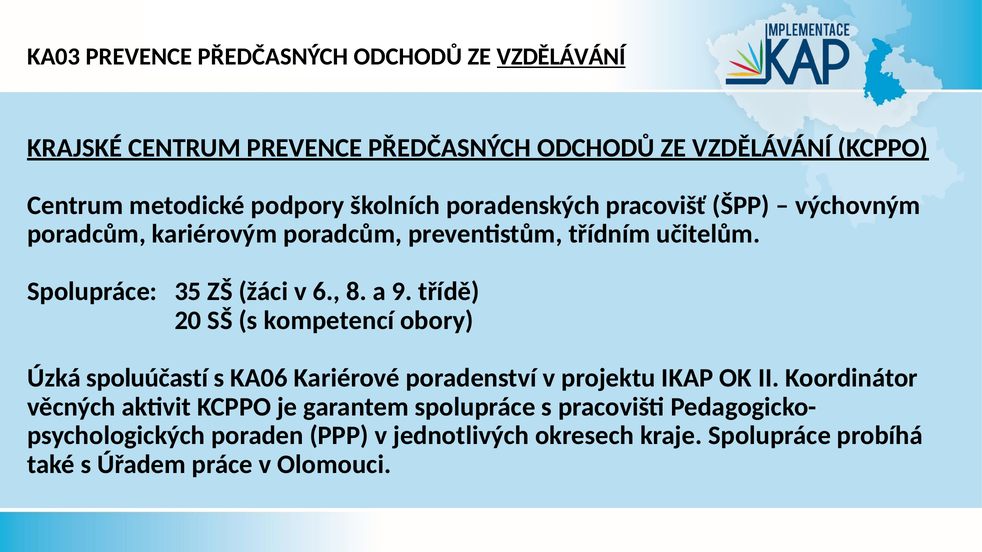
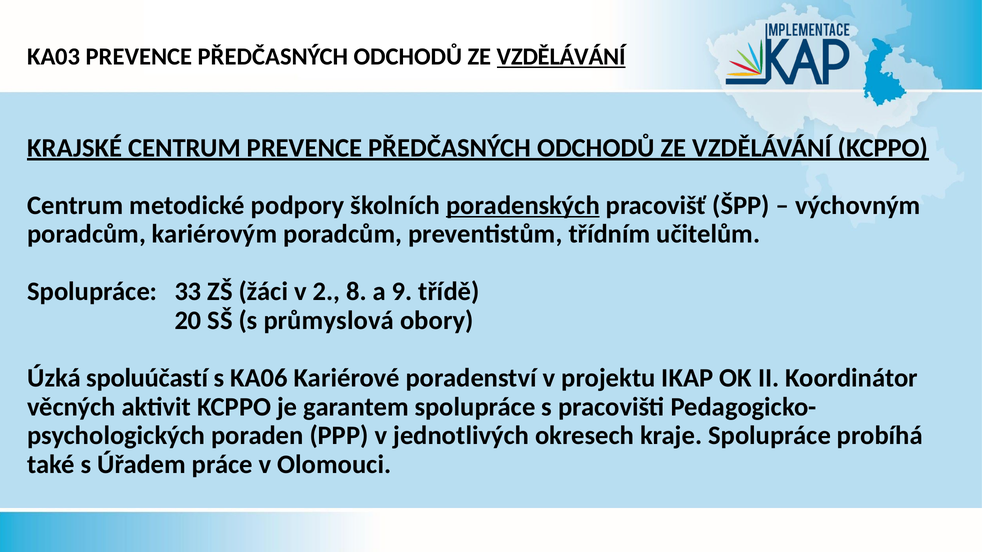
poradenských underline: none -> present
35: 35 -> 33
6: 6 -> 2
kompetencí: kompetencí -> průmyslová
